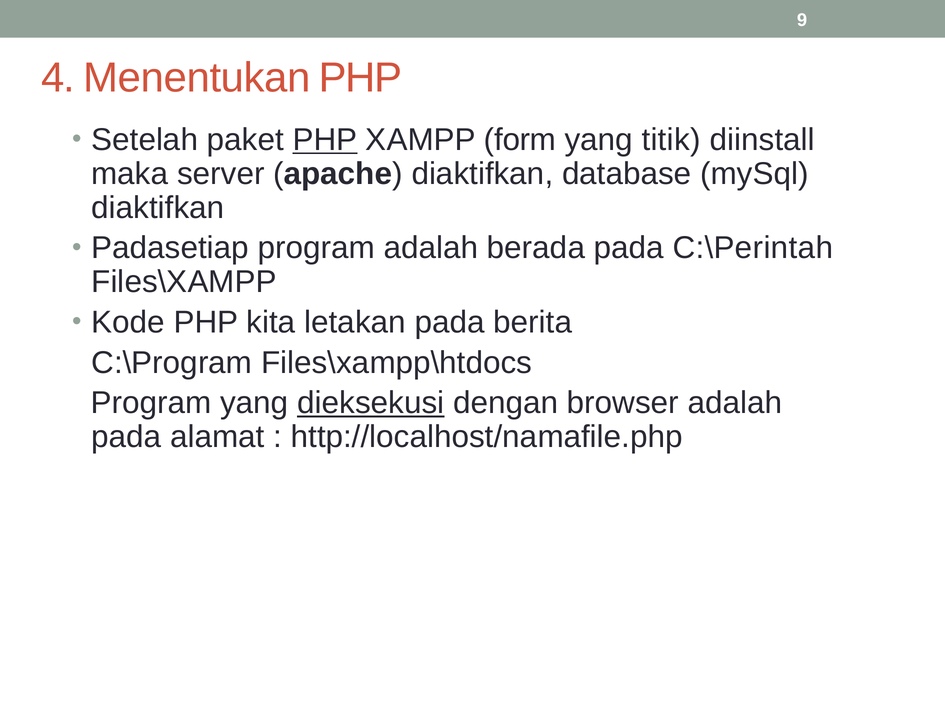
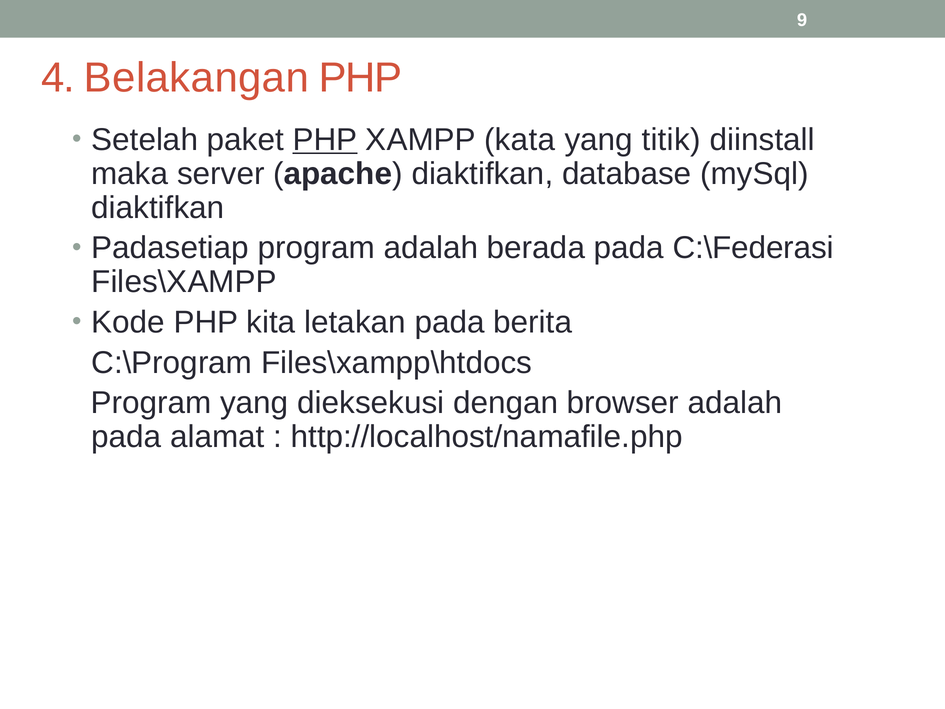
Menentukan: Menentukan -> Belakangan
form: form -> kata
C:\Perintah: C:\Perintah -> C:\Federasi
dieksekusi underline: present -> none
